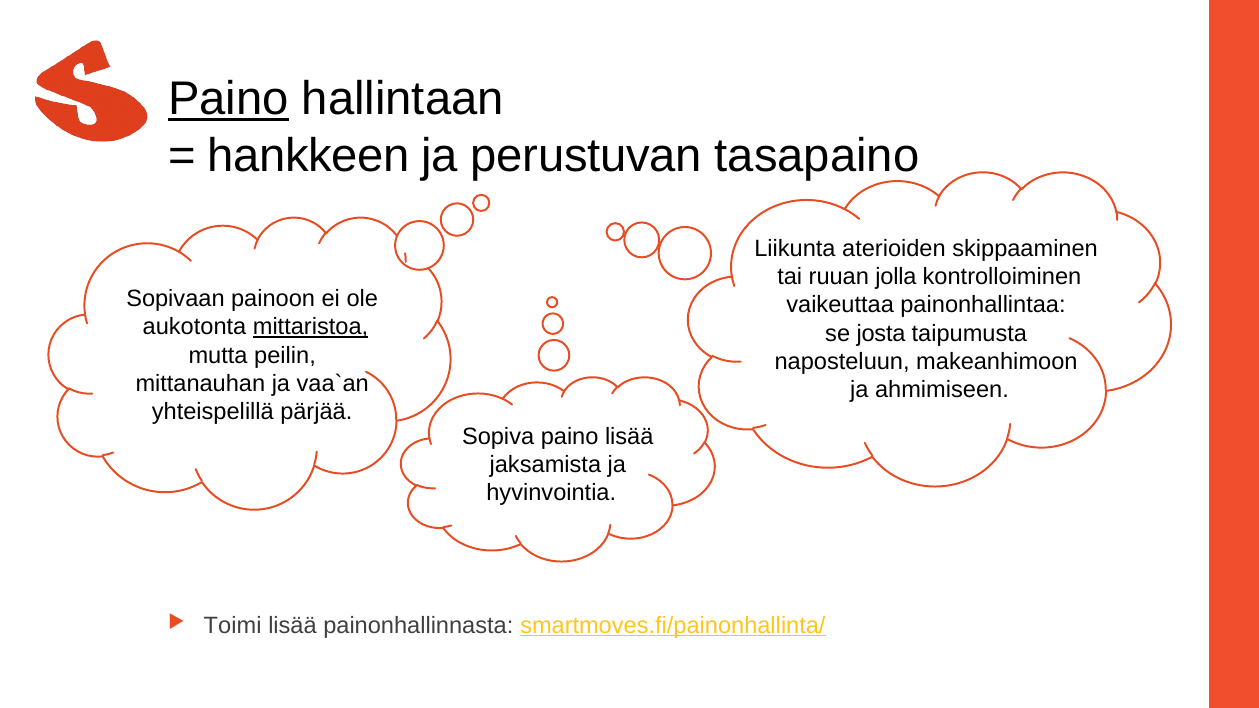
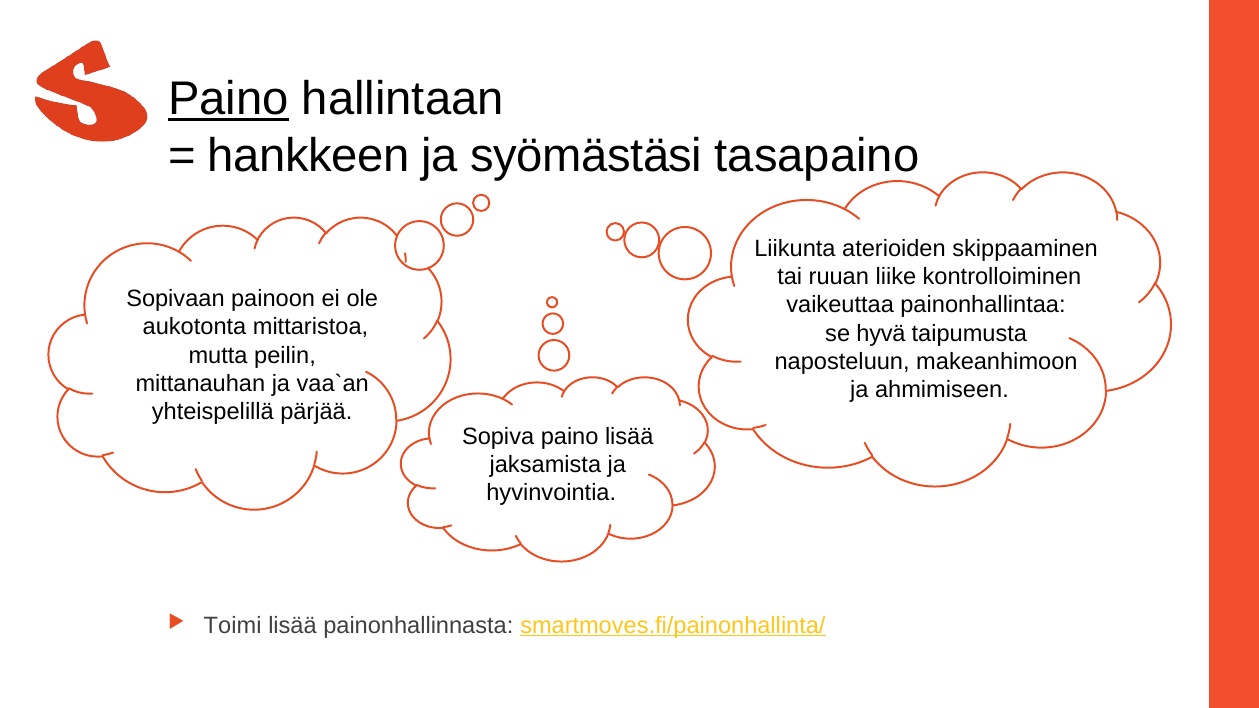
perustuvan: perustuvan -> syömästäsi
jolla: jolla -> liike
mittaristoa underline: present -> none
josta: josta -> hyvä
